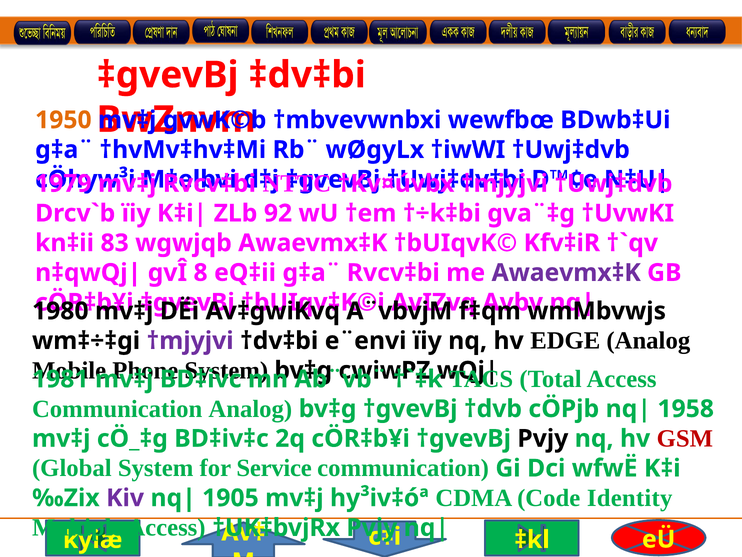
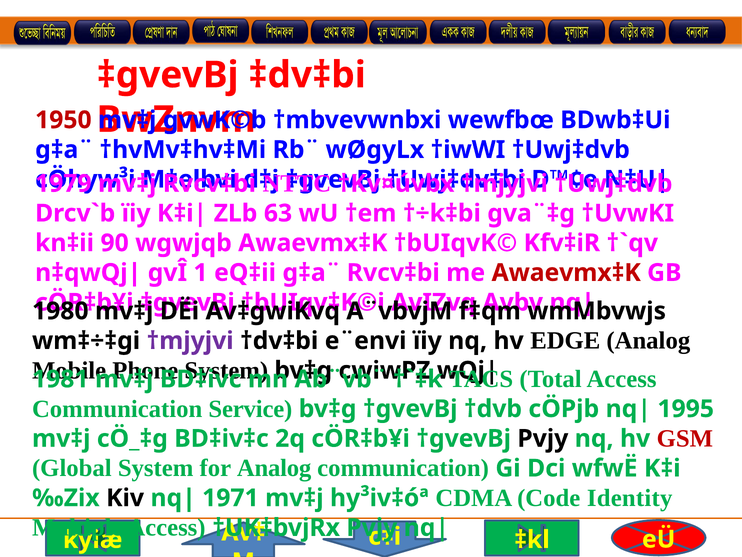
1950 colour: orange -> red
92: 92 -> 63
83: 83 -> 90
8: 8 -> 1
Awaevmx‡K at (566, 272) colour: purple -> red
Communication Analog: Analog -> Service
1958: 1958 -> 1995
for Service: Service -> Analog
Kiv colour: purple -> black
1905: 1905 -> 1971
